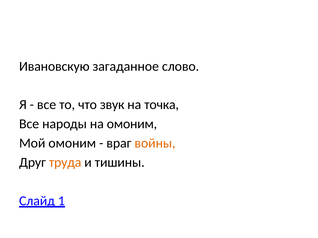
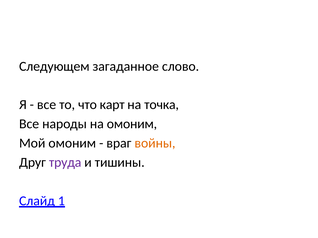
Ивановскую: Ивановскую -> Следующем
звук: звук -> карт
труда colour: orange -> purple
